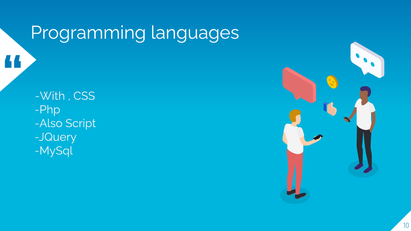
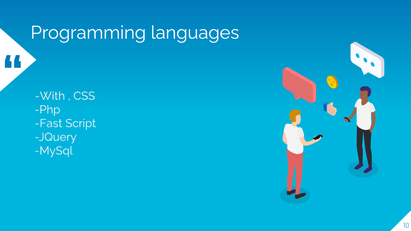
Also: Also -> Fast
